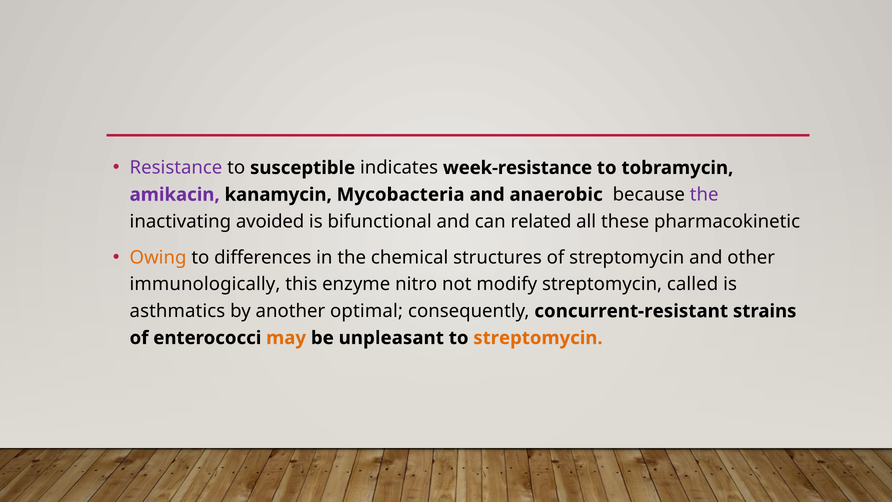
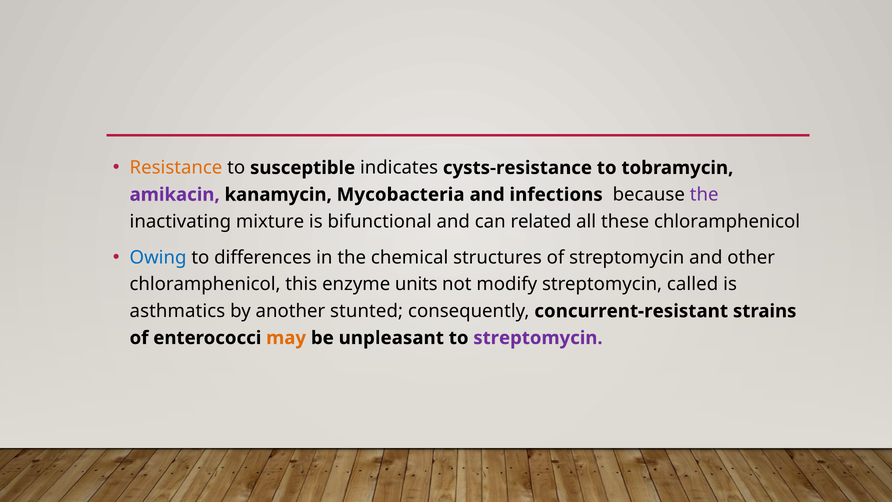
Resistance colour: purple -> orange
week-resistance: week-resistance -> cysts-resistance
anaerobic: anaerobic -> infections
avoided: avoided -> mixture
these pharmacokinetic: pharmacokinetic -> chloramphenicol
Owing colour: orange -> blue
immunologically at (205, 284): immunologically -> chloramphenicol
nitro: nitro -> units
optimal: optimal -> stunted
streptomycin at (538, 338) colour: orange -> purple
